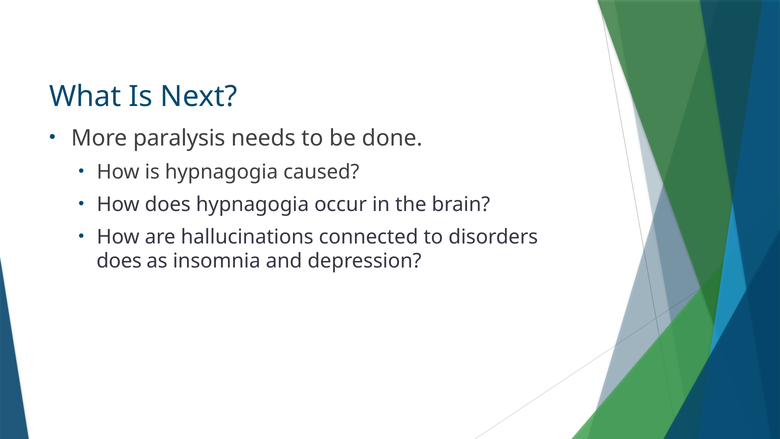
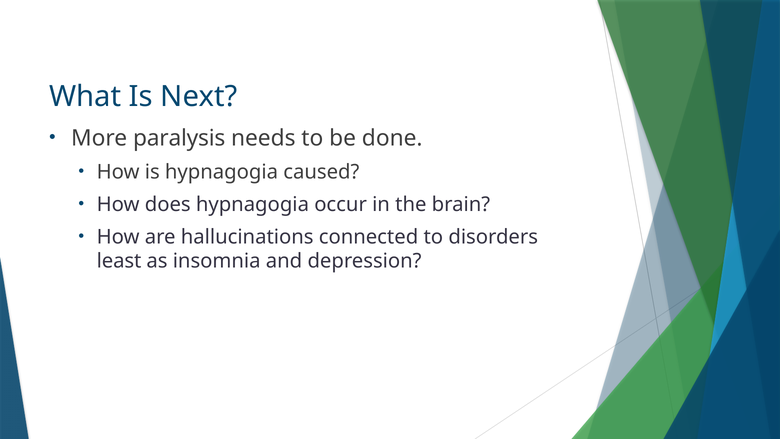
does at (119, 261): does -> least
